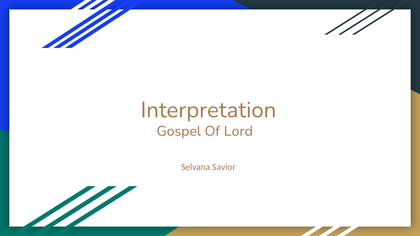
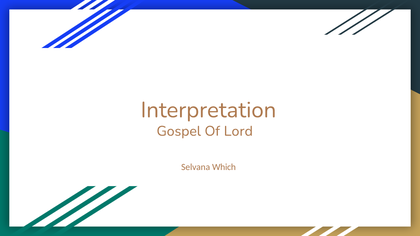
Savior: Savior -> Which
